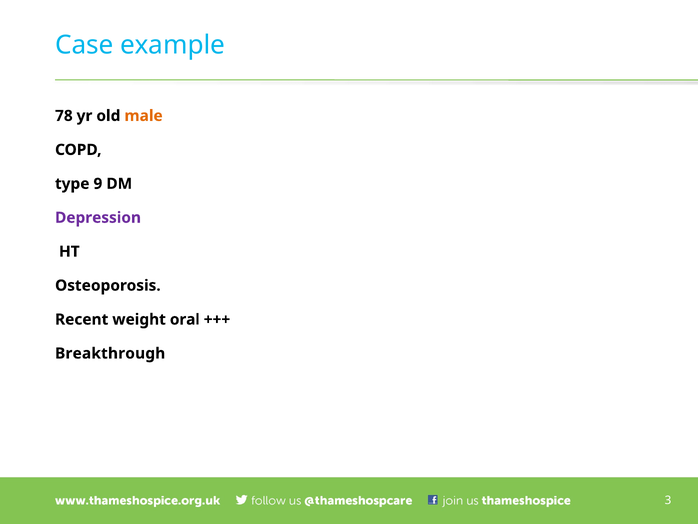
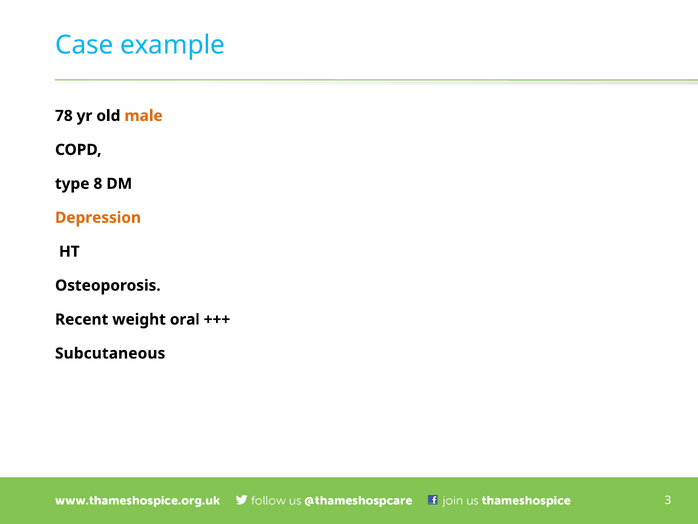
9: 9 -> 8
Depression colour: purple -> orange
Breakthrough: Breakthrough -> Subcutaneous
